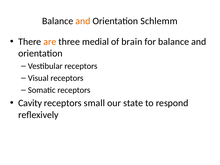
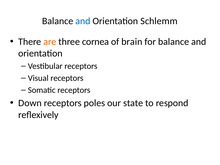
and at (83, 21) colour: orange -> blue
medial: medial -> cornea
Cavity: Cavity -> Down
small: small -> poles
